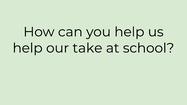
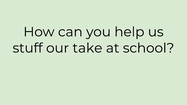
help at (28, 48): help -> stuff
